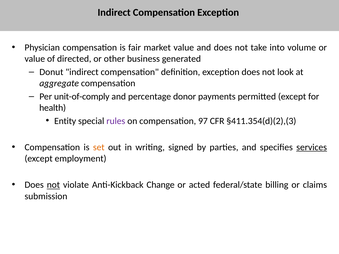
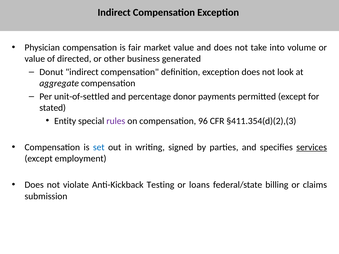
unit-of-comply: unit-of-comply -> unit-of-settled
health: health -> stated
97: 97 -> 96
set colour: orange -> blue
not at (53, 185) underline: present -> none
Change: Change -> Testing
acted: acted -> loans
